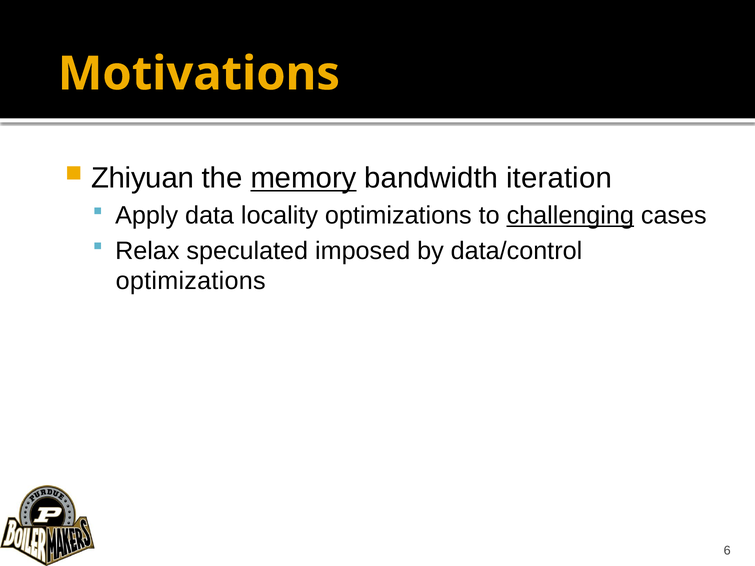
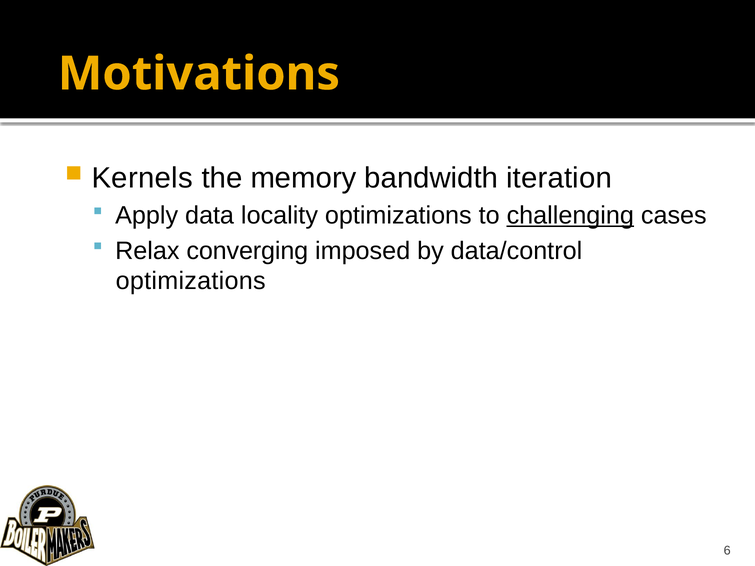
Zhiyuan: Zhiyuan -> Kernels
memory underline: present -> none
speculated: speculated -> converging
